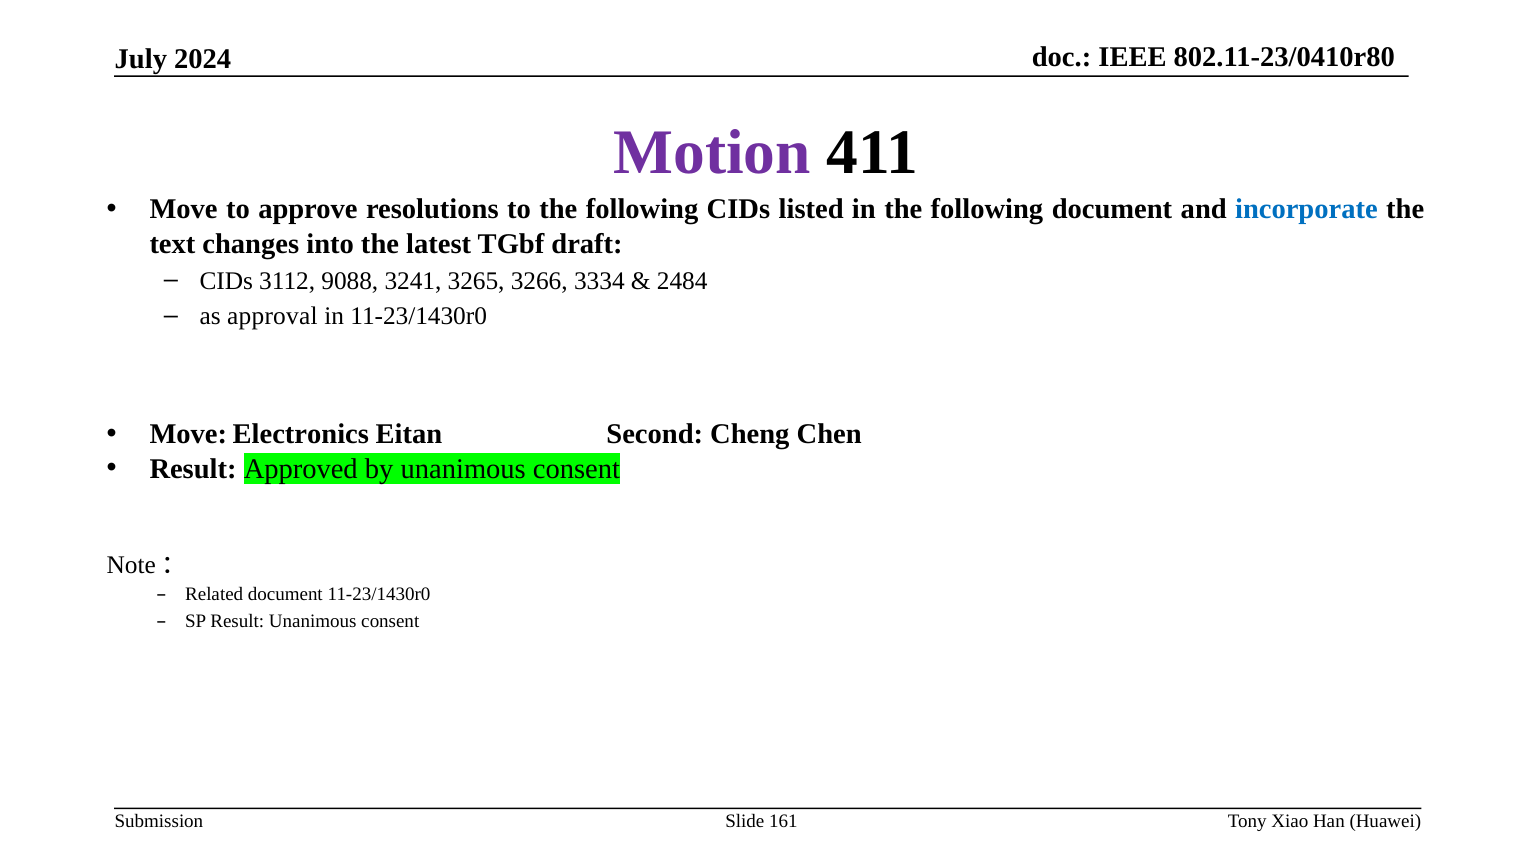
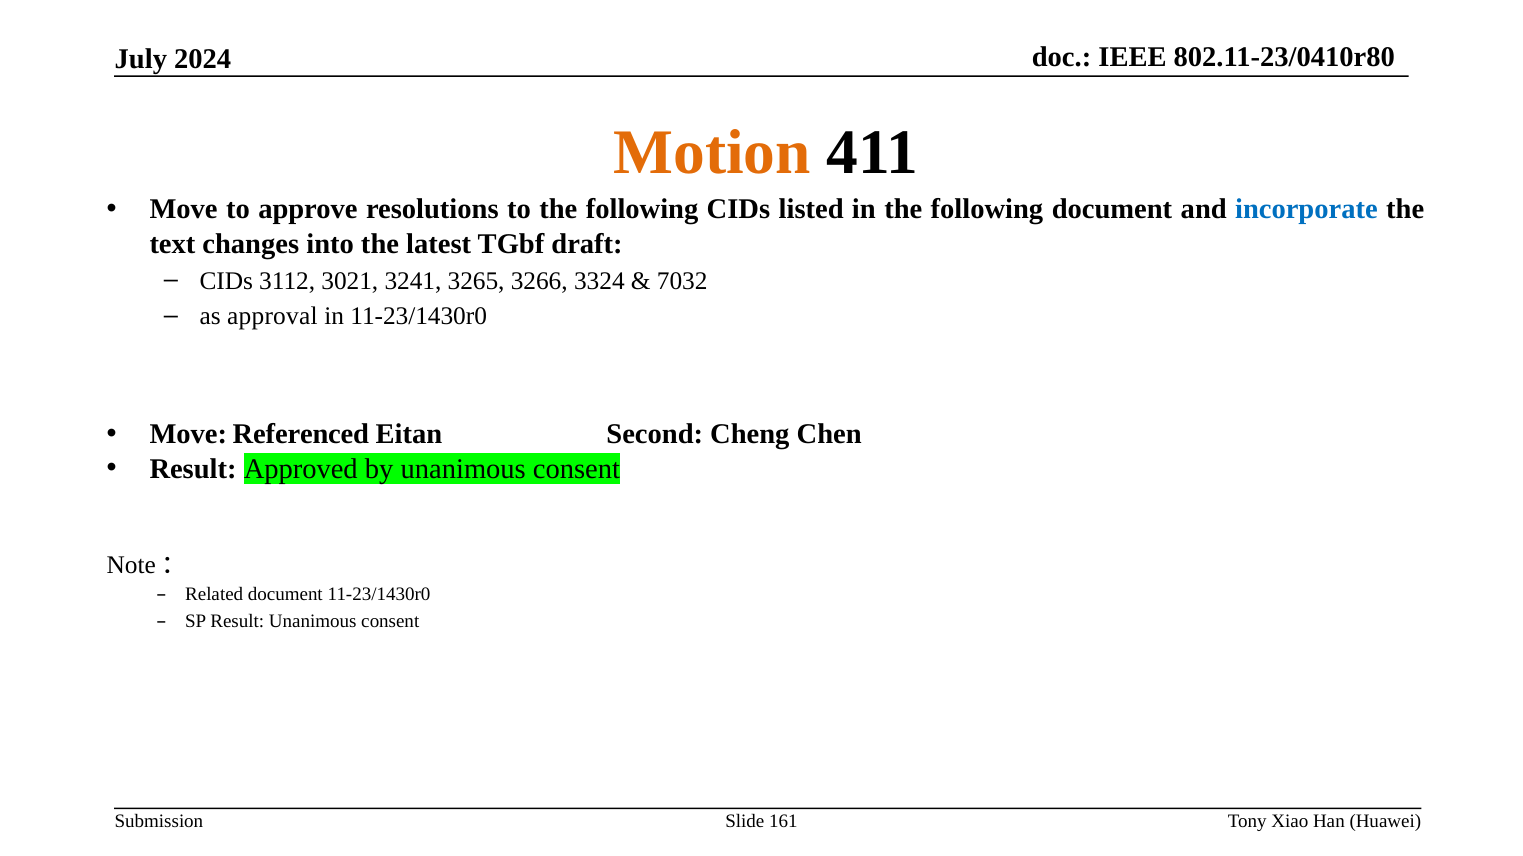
Motion colour: purple -> orange
9088: 9088 -> 3021
3334: 3334 -> 3324
2484: 2484 -> 7032
Electronics: Electronics -> Referenced
